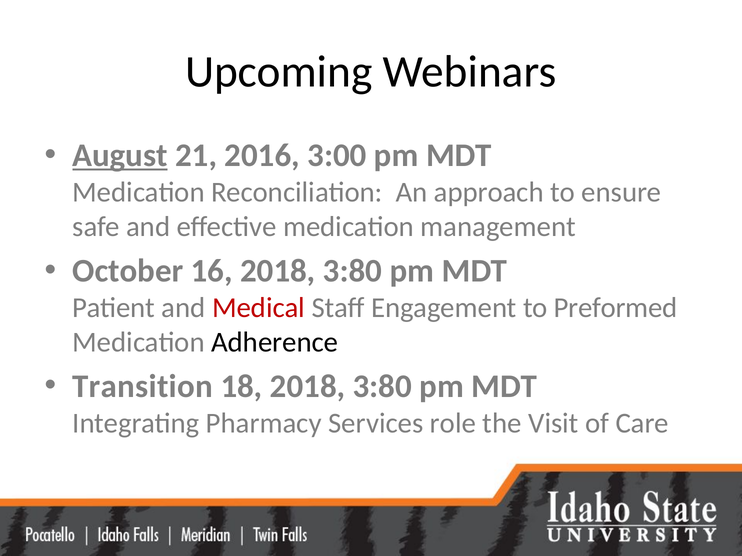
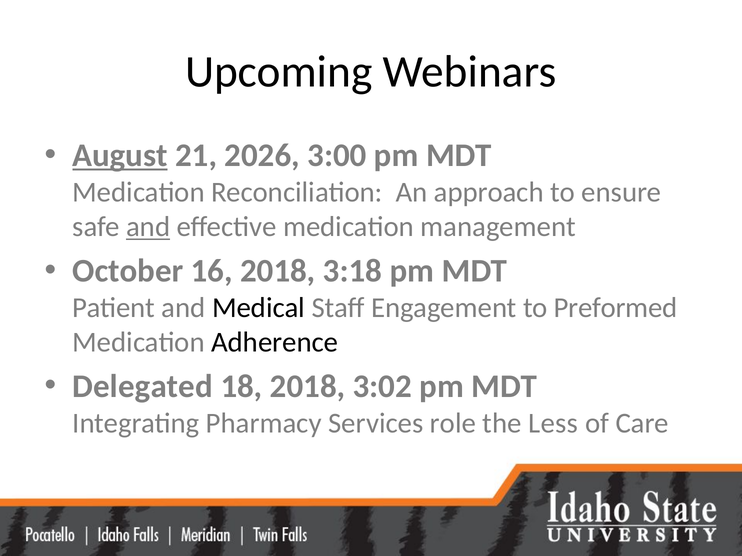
2016: 2016 -> 2026
and at (148, 227) underline: none -> present
16 2018 3:80: 3:80 -> 3:18
Medical colour: red -> black
Transition: Transition -> Delegated
18 2018 3:80: 3:80 -> 3:02
Visit: Visit -> Less
